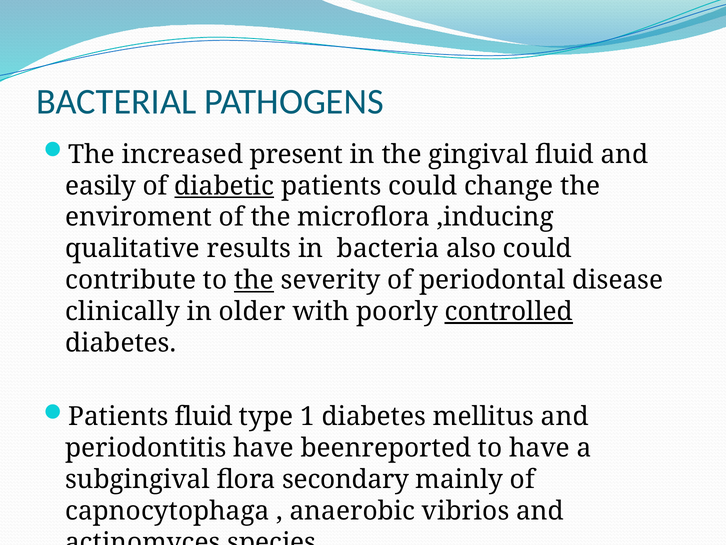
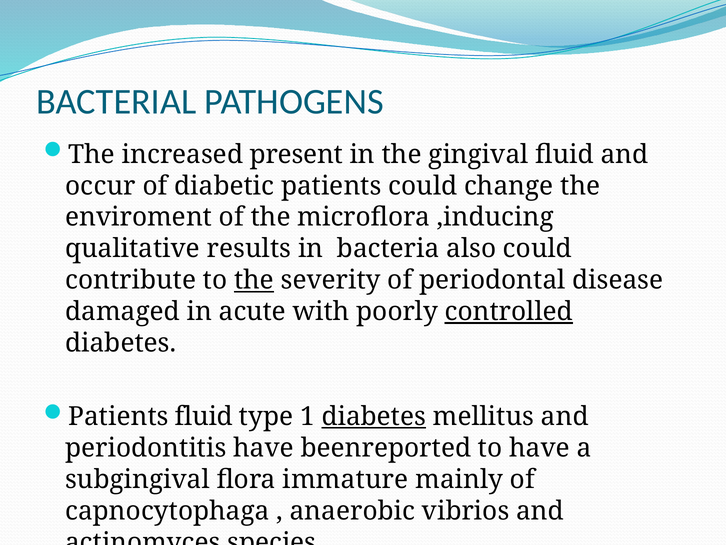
easily: easily -> occur
diabetic underline: present -> none
clinically: clinically -> damaged
older: older -> acute
diabetes at (374, 416) underline: none -> present
secondary: secondary -> immature
